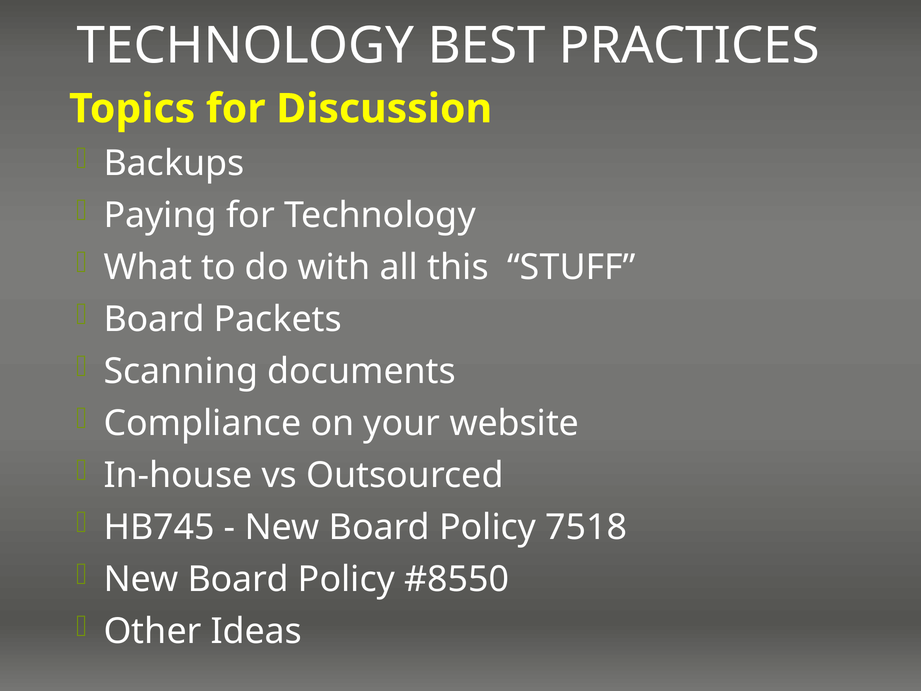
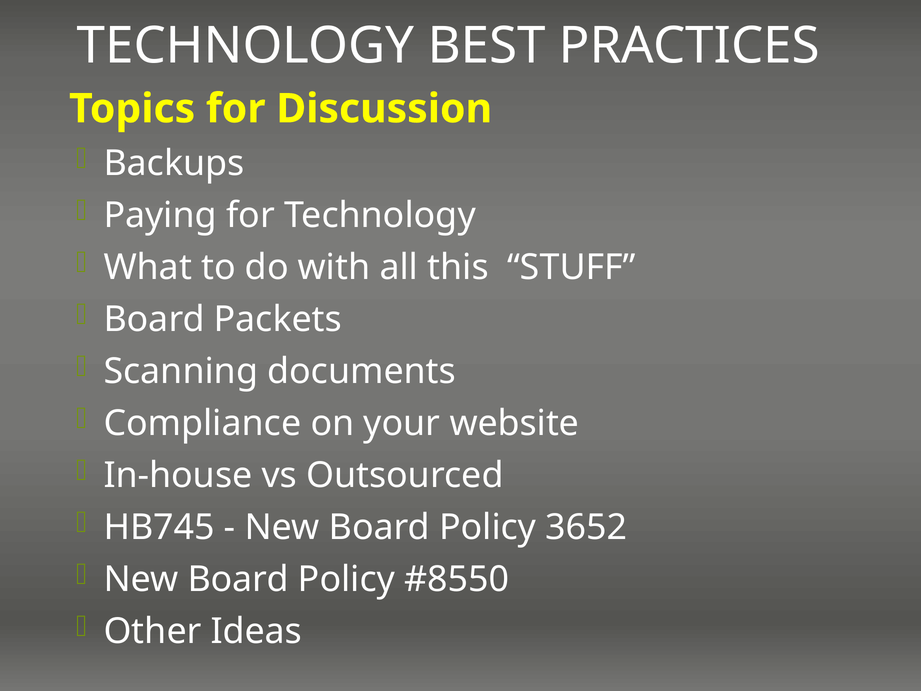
7518: 7518 -> 3652
